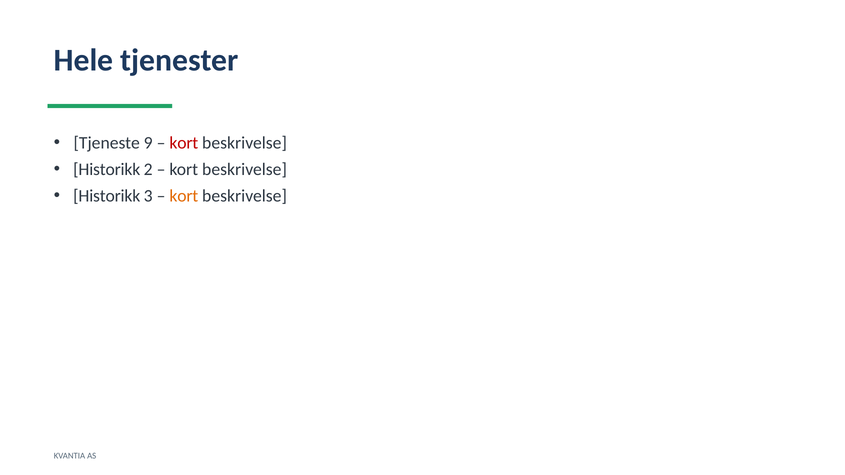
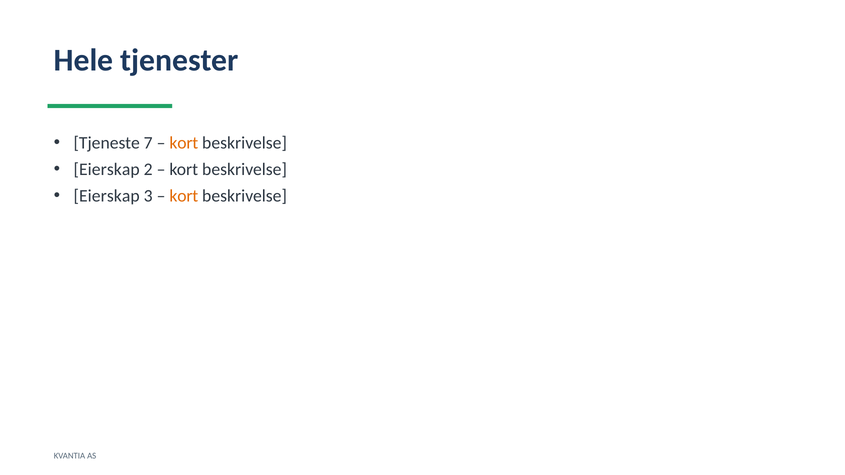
9: 9 -> 7
kort at (184, 143) colour: red -> orange
Historikk at (107, 170): Historikk -> Eierskap
Historikk at (107, 196): Historikk -> Eierskap
